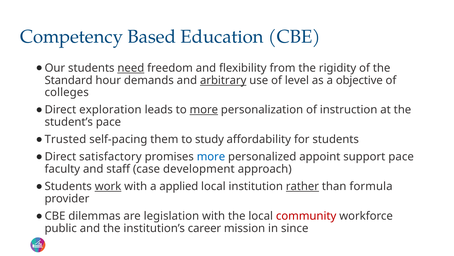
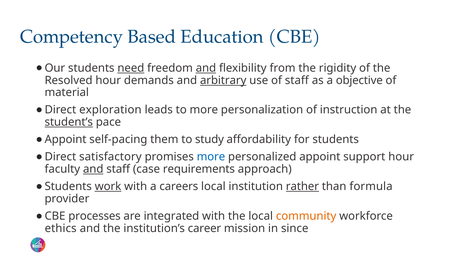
and at (206, 68) underline: none -> present
Standard: Standard -> Resolved
of level: level -> staff
colleges: colleges -> material
more at (204, 110) underline: present -> none
student’s underline: none -> present
Trusted at (65, 139): Trusted -> Appoint
support pace: pace -> hour
and at (93, 169) underline: none -> present
development: development -> requirements
applied: applied -> careers
dilemmas: dilemmas -> processes
legislation: legislation -> integrated
community colour: red -> orange
public: public -> ethics
